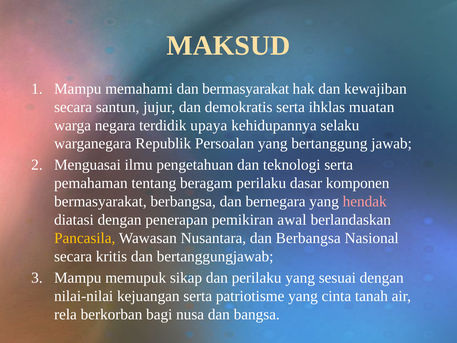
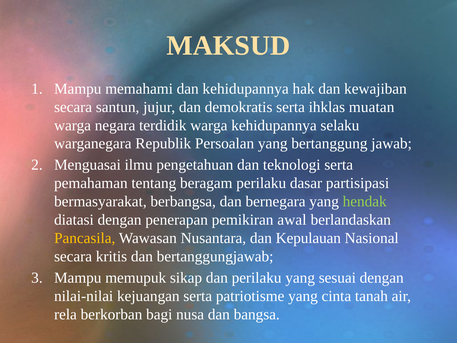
dan bermasyarakat: bermasyarakat -> kehidupannya
terdidik upaya: upaya -> warga
komponen: komponen -> partisipasi
hendak colour: pink -> light green
dan Berbangsa: Berbangsa -> Kepulauan
